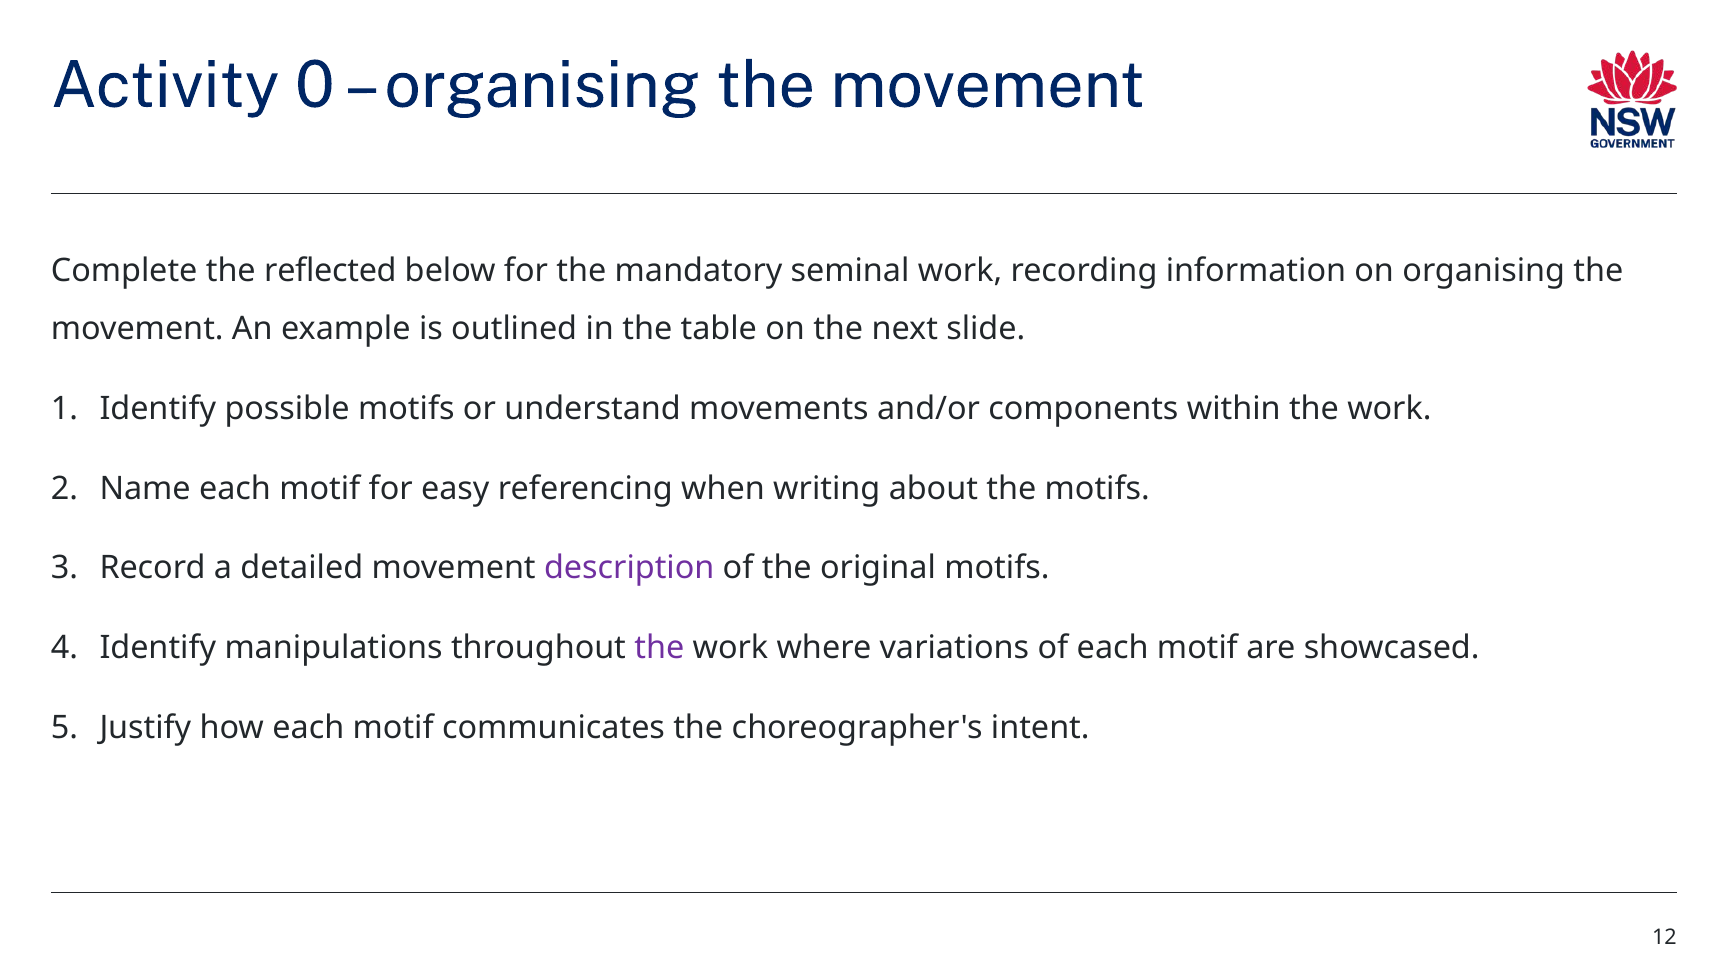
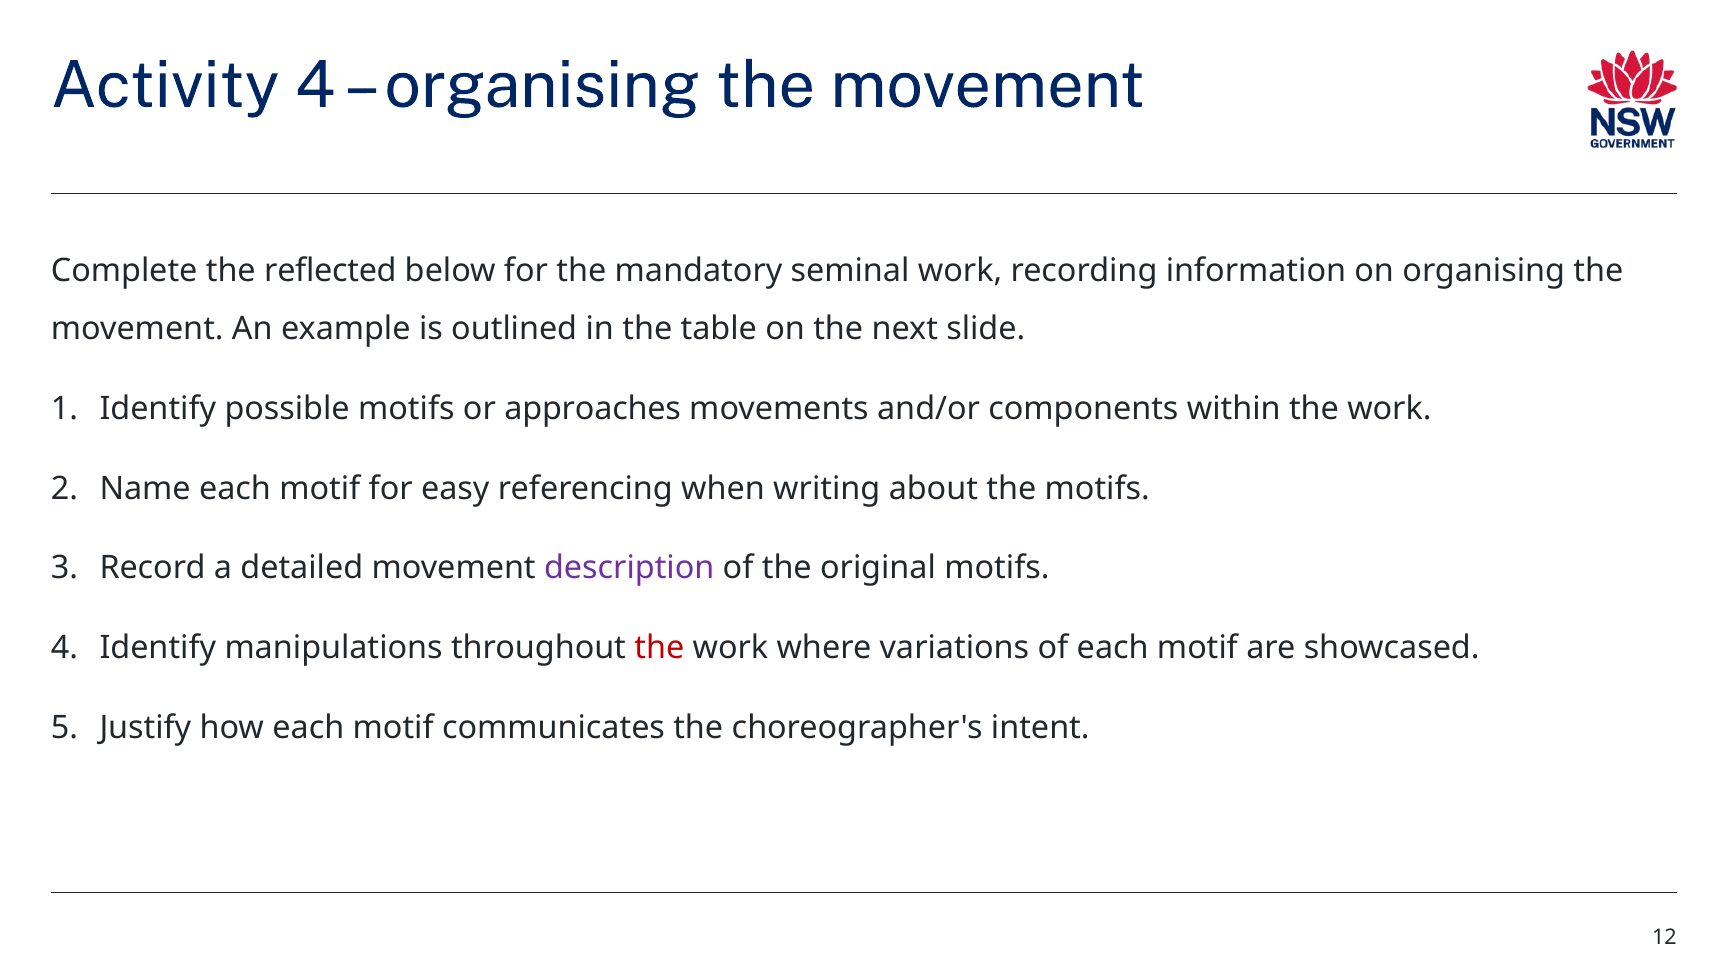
Activity 0: 0 -> 4
understand: understand -> approaches
the at (659, 648) colour: purple -> red
